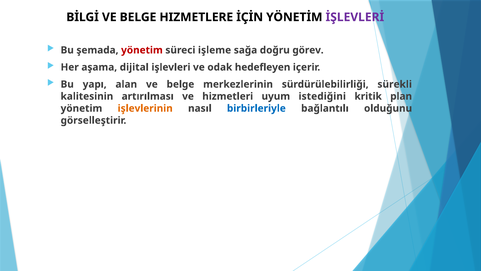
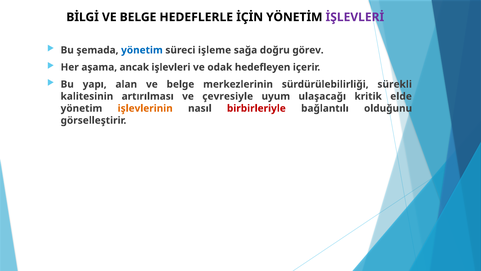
HIZMETLERE: HIZMETLERE -> HEDEFLERLE
yönetim at (142, 50) colour: red -> blue
dijital: dijital -> ancak
hizmetleri: hizmetleri -> çevresiyle
istediğini: istediğini -> ulaşacağı
plan: plan -> elde
birbirleriyle colour: blue -> red
